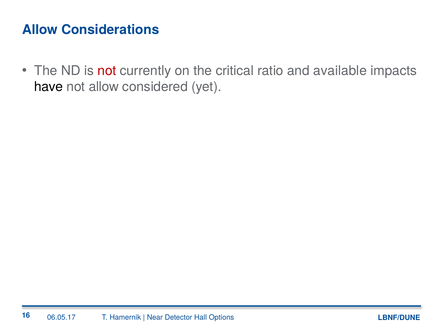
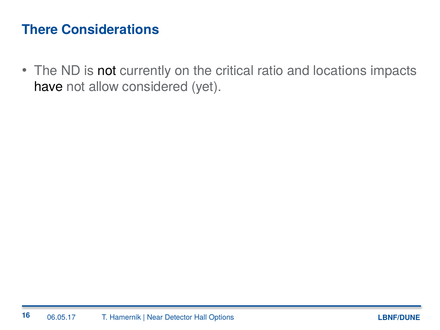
Allow at (40, 30): Allow -> There
not at (107, 71) colour: red -> black
available: available -> locations
